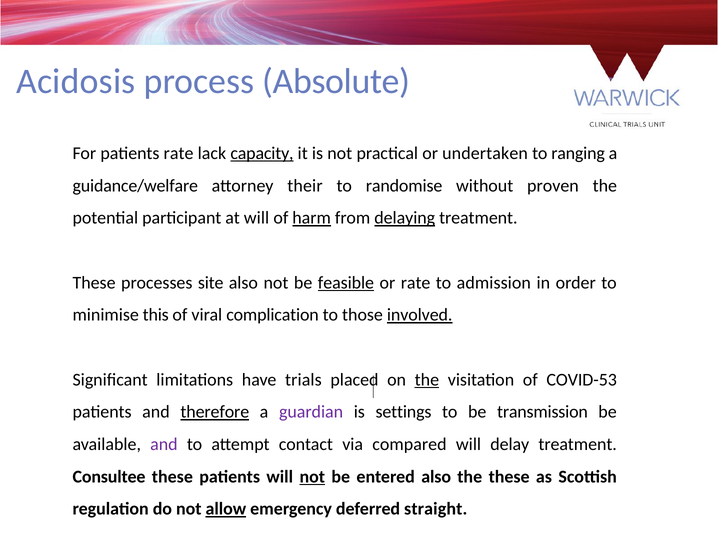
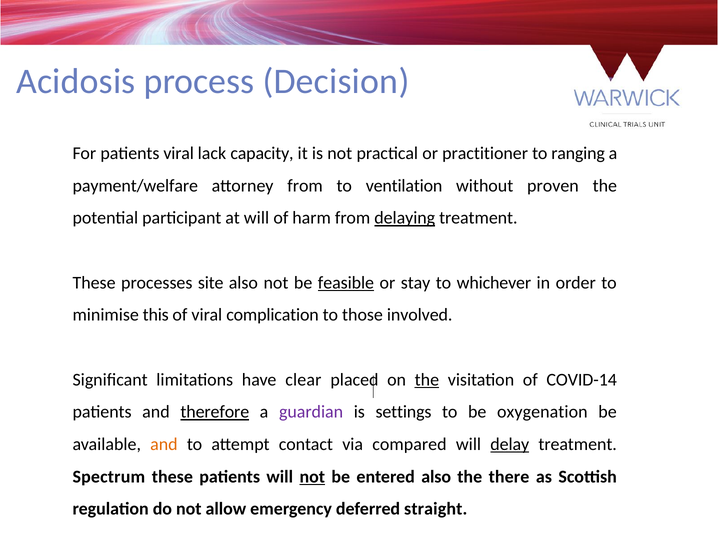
Absolute: Absolute -> Decision
patients rate: rate -> viral
capacity underline: present -> none
undertaken: undertaken -> practitioner
guidance/welfare: guidance/welfare -> payment/welfare
attorney their: their -> from
randomise: randomise -> ventilation
harm underline: present -> none
or rate: rate -> stay
admission: admission -> whichever
involved underline: present -> none
trials: trials -> clear
COVID-53: COVID-53 -> COVID-14
transmission: transmission -> oxygenation
and at (164, 444) colour: purple -> orange
delay underline: none -> present
Consultee: Consultee -> Spectrum
the these: these -> there
allow underline: present -> none
